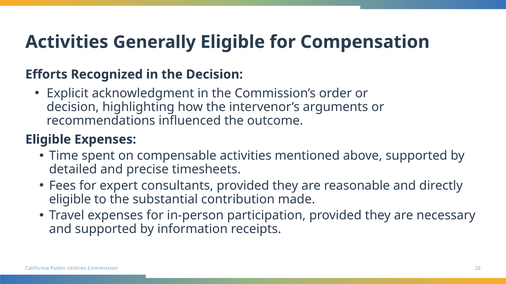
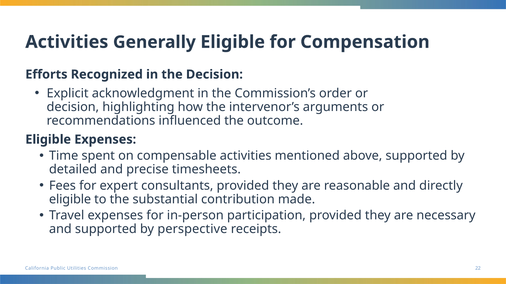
information: information -> perspective
